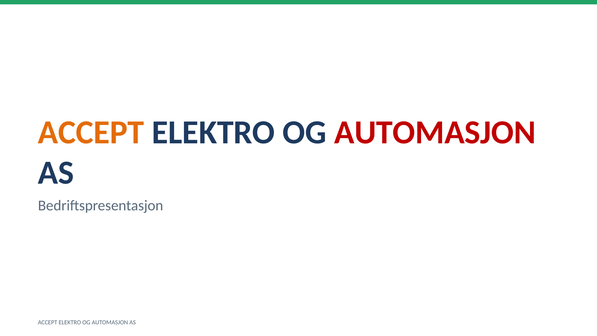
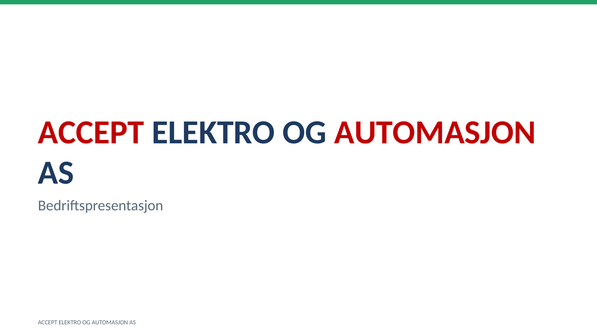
ACCEPT at (91, 132) colour: orange -> red
